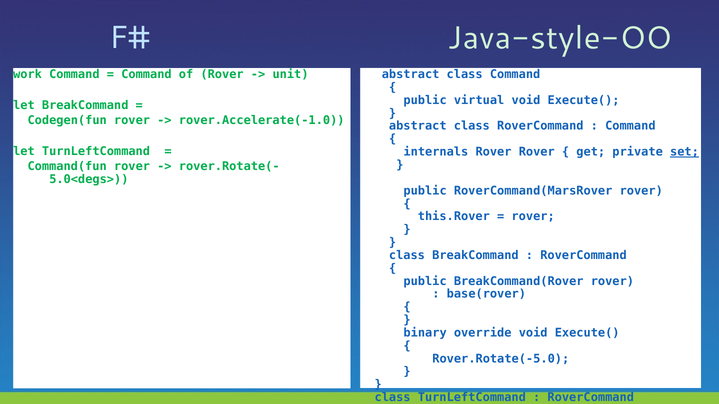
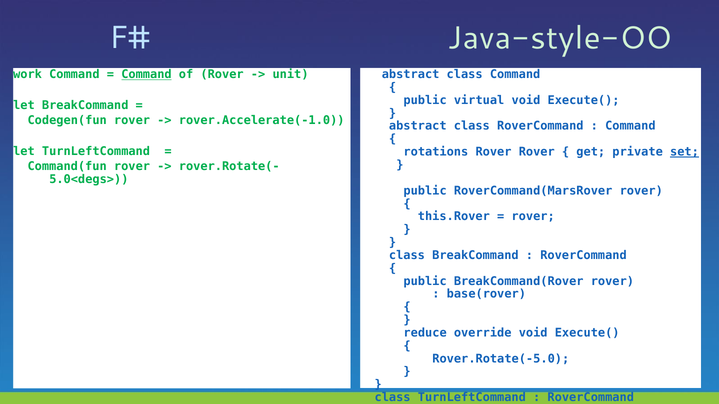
Command at (146, 75) underline: none -> present
internals: internals -> rotations
binary: binary -> reduce
